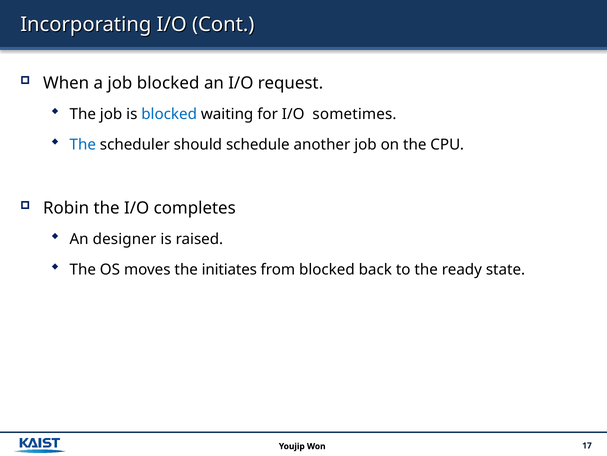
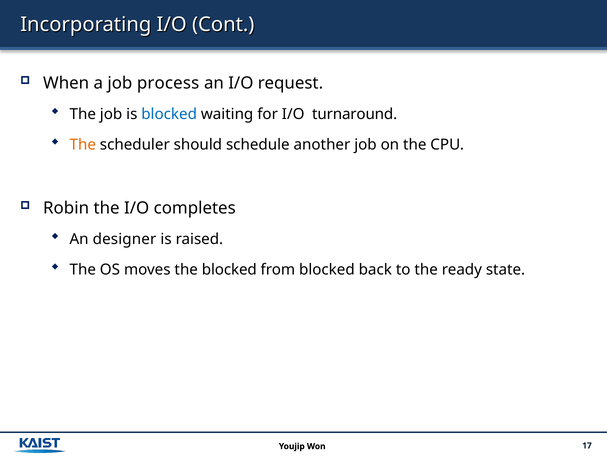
job blocked: blocked -> process
sometimes: sometimes -> turnaround
The at (83, 144) colour: blue -> orange
the initiates: initiates -> blocked
